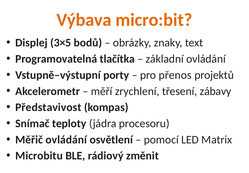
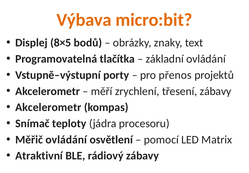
3×5: 3×5 -> 8×5
Představivost at (48, 107): Představivost -> Akcelerometr
Microbitu: Microbitu -> Atraktivní
rádiový změnit: změnit -> zábavy
